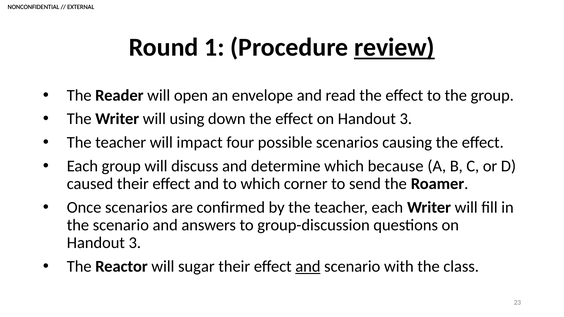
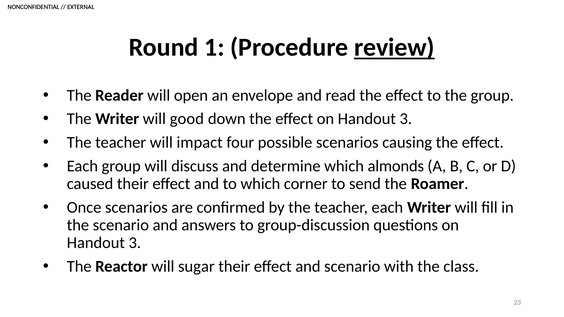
using: using -> good
because: because -> almonds
and at (308, 267) underline: present -> none
